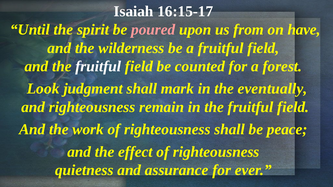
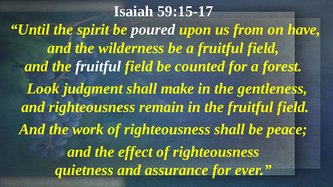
16:15-17: 16:15-17 -> 59:15-17
poured colour: pink -> white
mark: mark -> make
eventually: eventually -> gentleness
